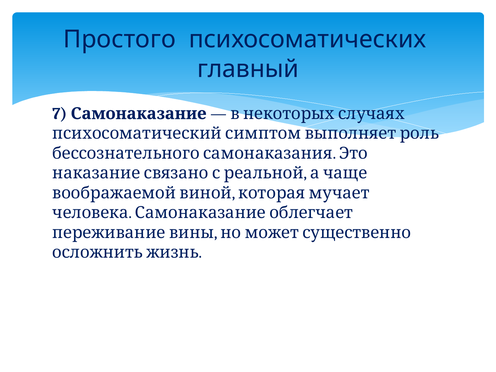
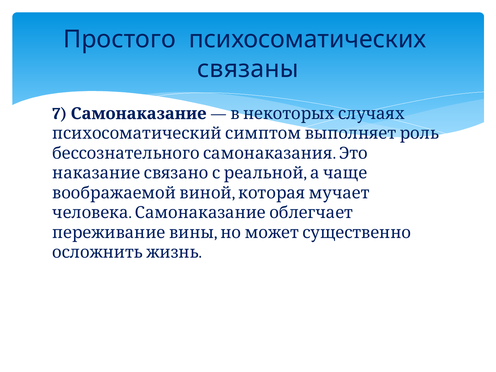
главный: главный -> связаны
